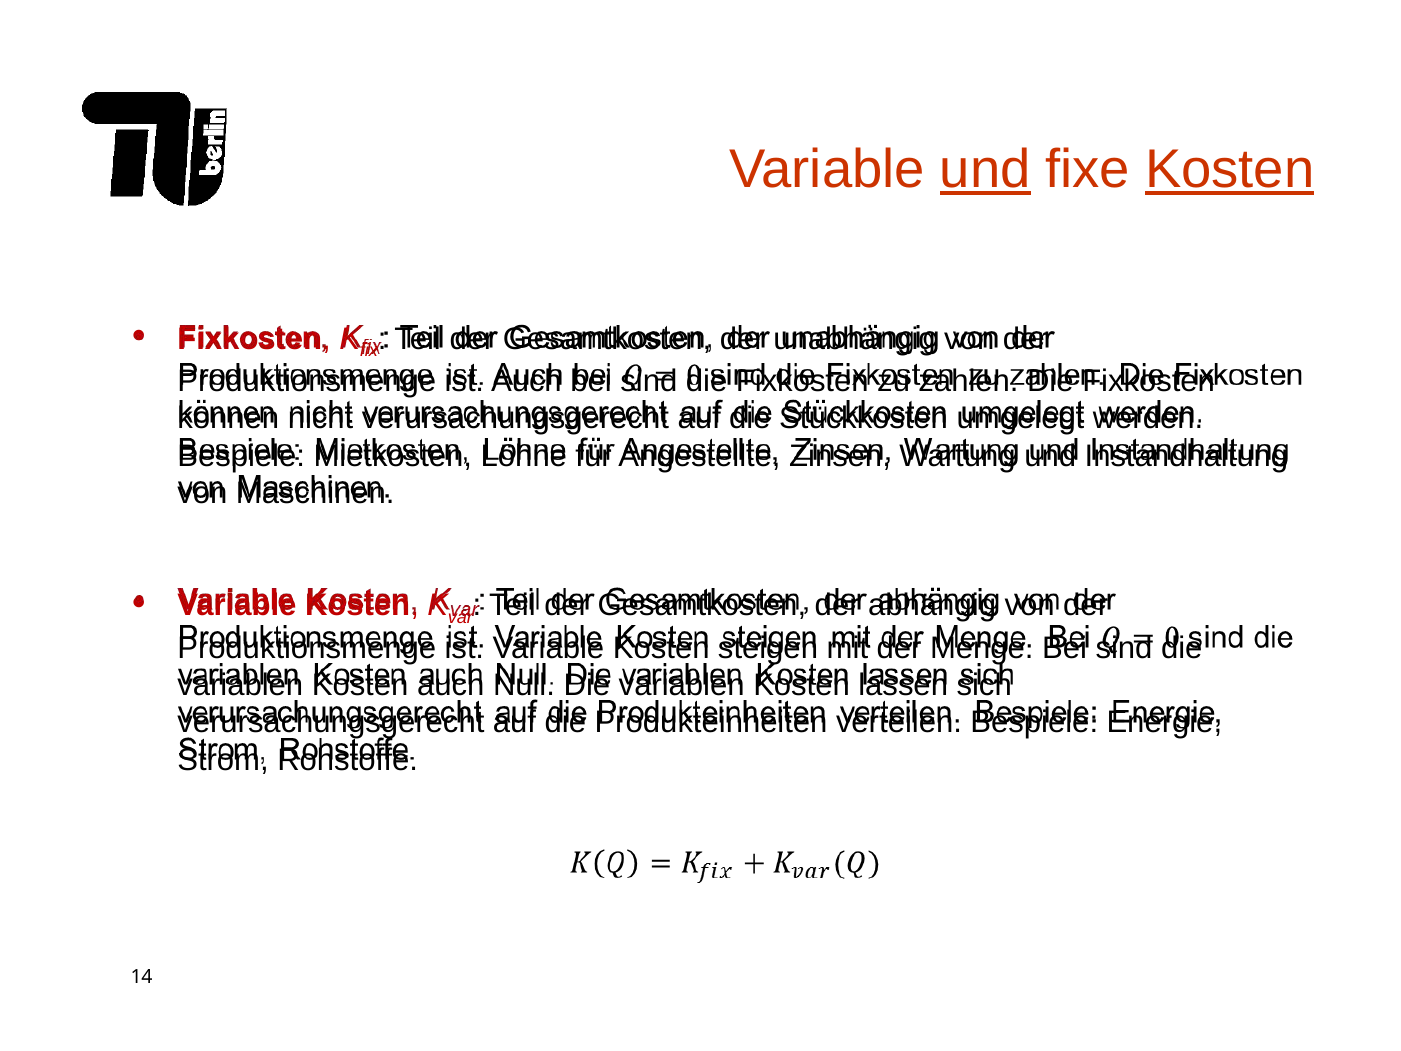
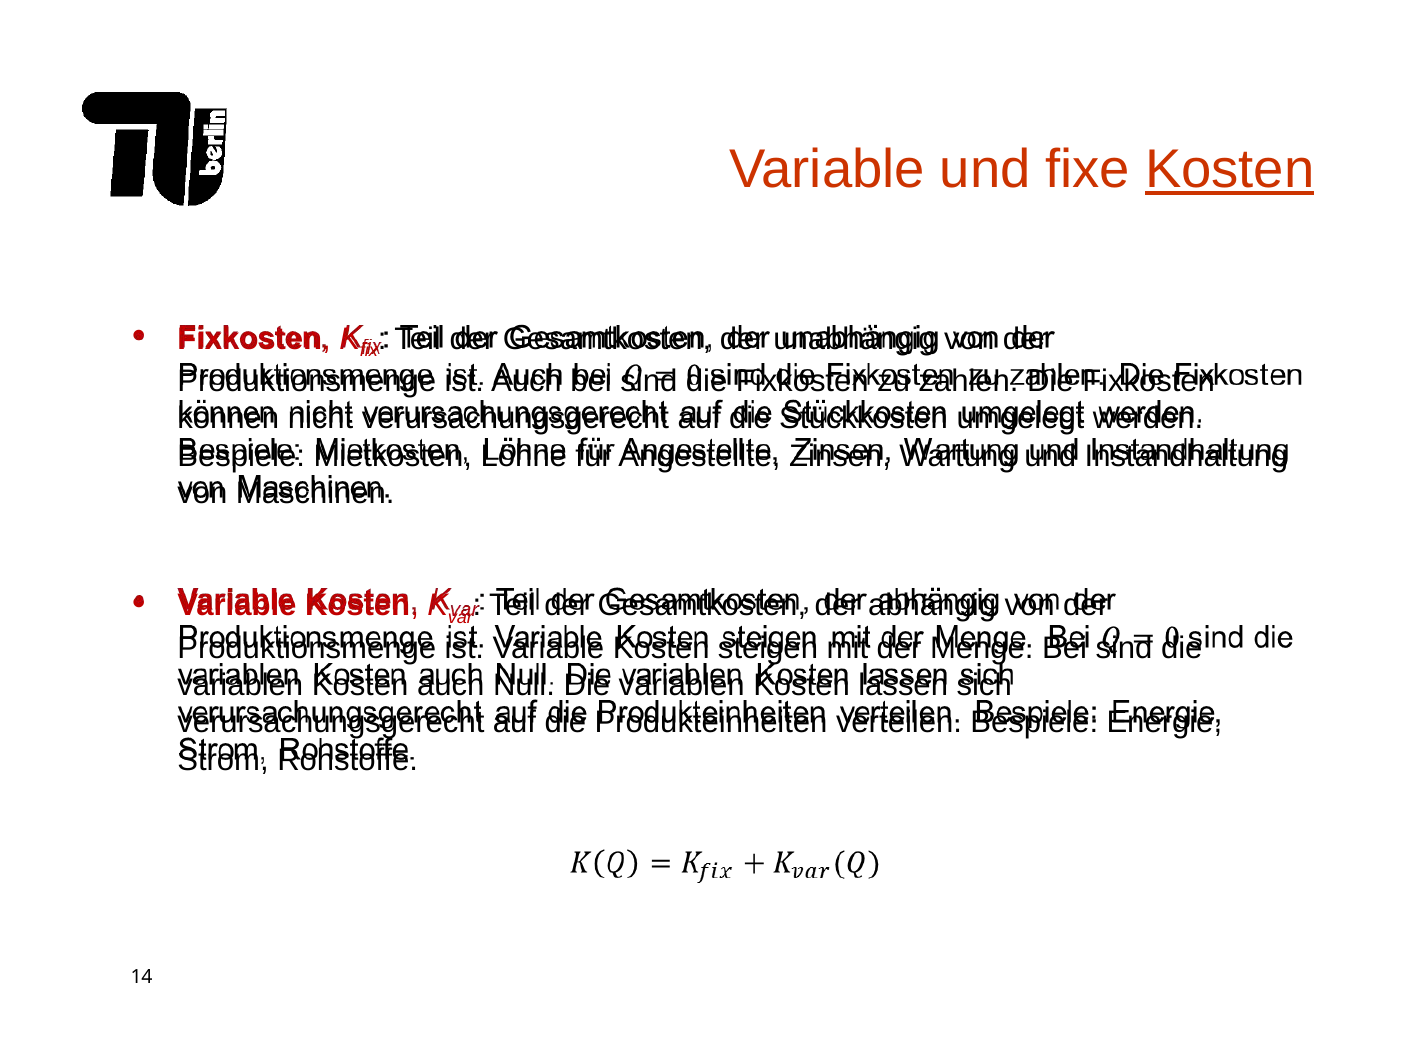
und at (985, 169) underline: present -> none
